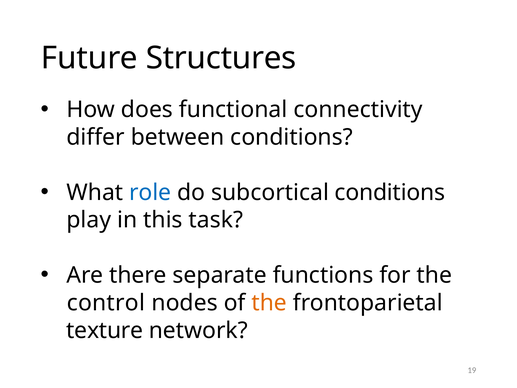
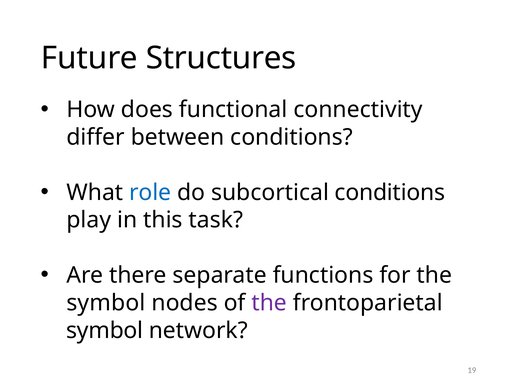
control at (106, 303): control -> symbol
the at (269, 303) colour: orange -> purple
texture at (105, 330): texture -> symbol
